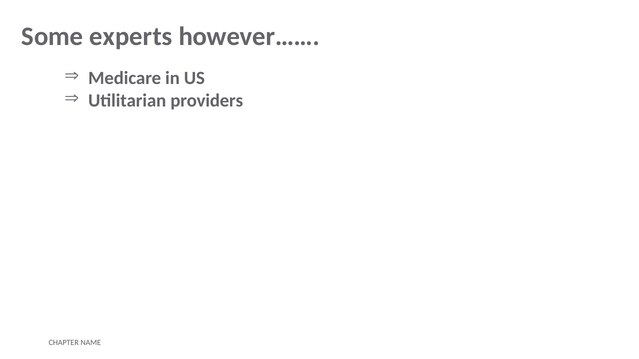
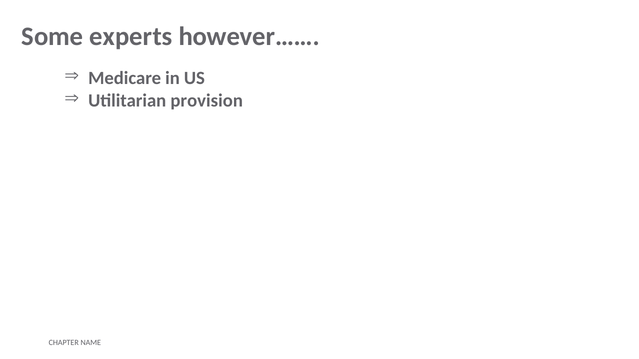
providers: providers -> provision
